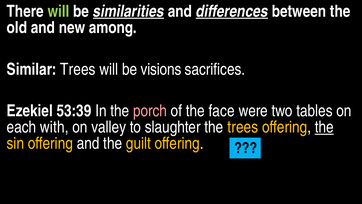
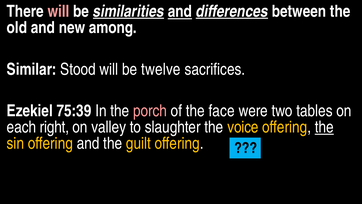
will at (58, 11) colour: light green -> pink
and at (180, 11) underline: none -> present
Similar Trees: Trees -> Stood
visions: visions -> twelve
53:39: 53:39 -> 75:39
with: with -> right
the trees: trees -> voice
